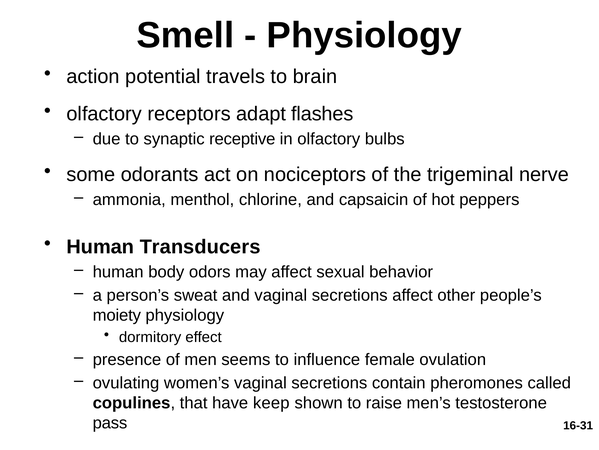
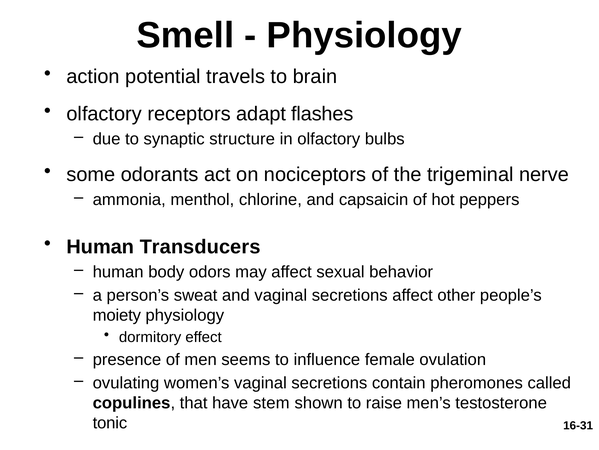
receptive: receptive -> structure
keep: keep -> stem
pass: pass -> tonic
